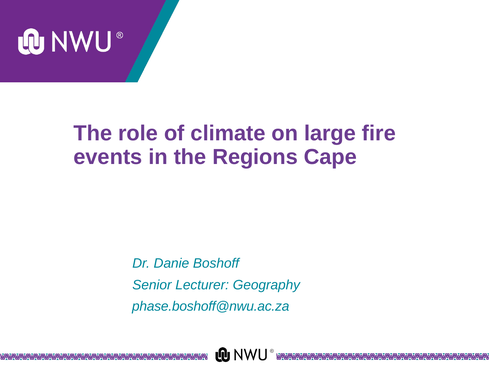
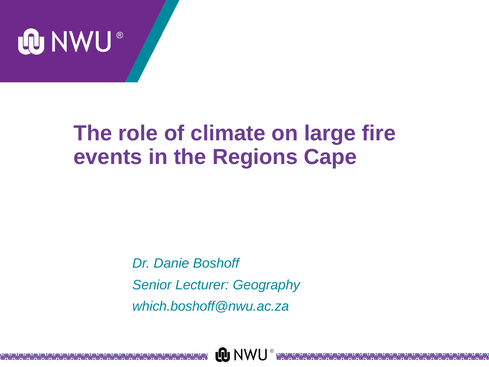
phase.boshoff@nwu.ac.za: phase.boshoff@nwu.ac.za -> which.boshoff@nwu.ac.za
